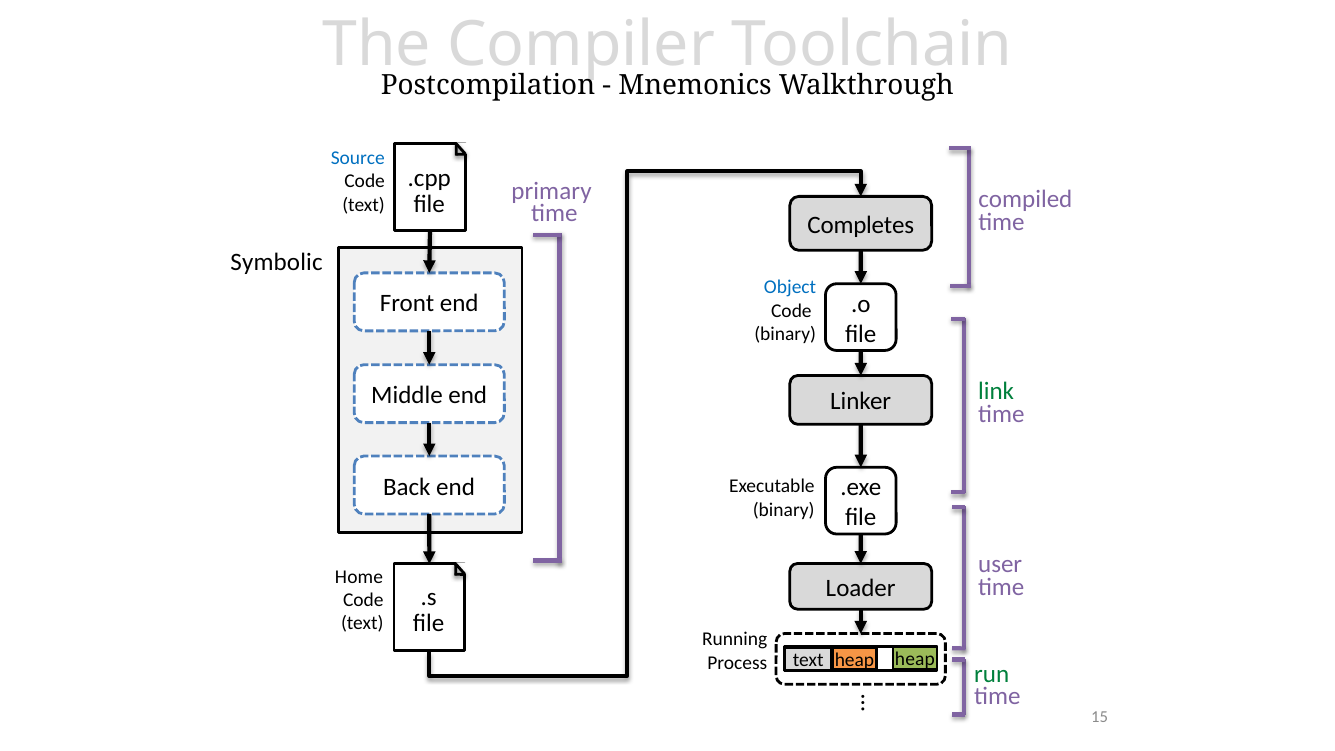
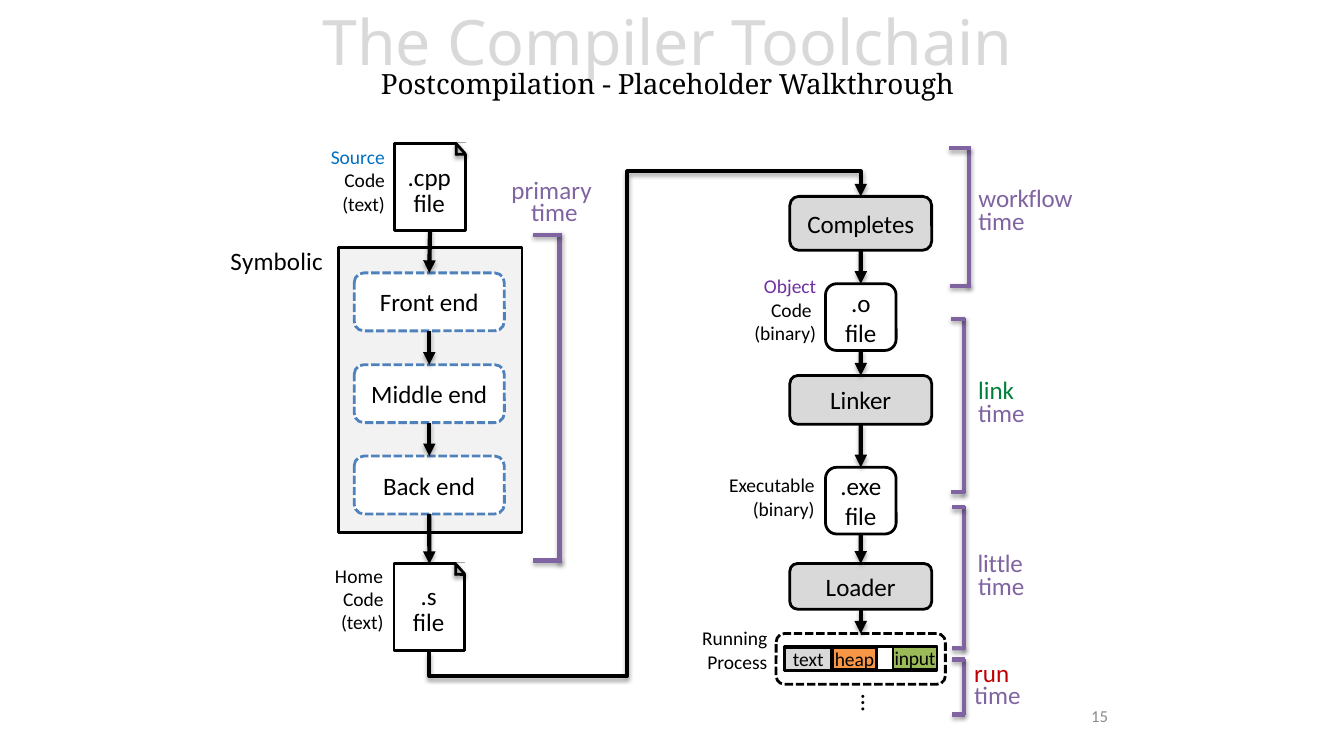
Mnemonics: Mnemonics -> Placeholder
compiled: compiled -> workflow
Object colour: blue -> purple
user: user -> little
heap at (915, 659): heap -> input
run colour: green -> red
